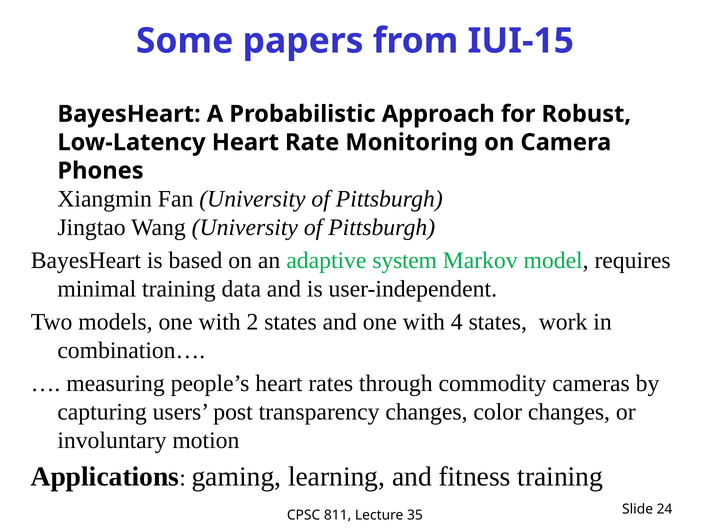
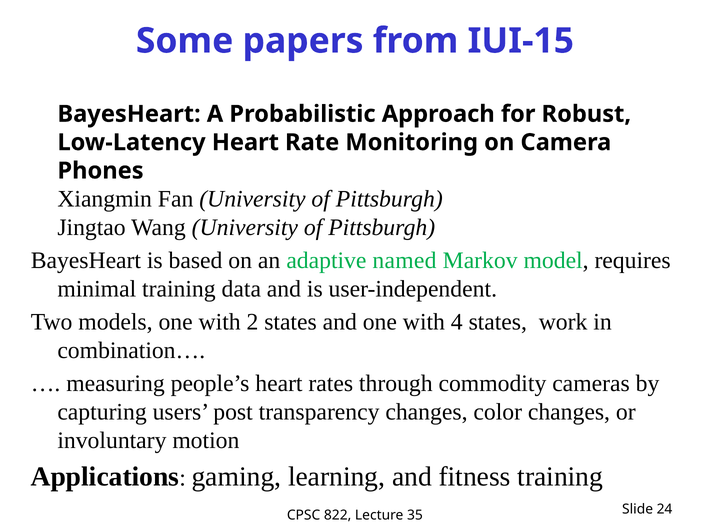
system: system -> named
811: 811 -> 822
